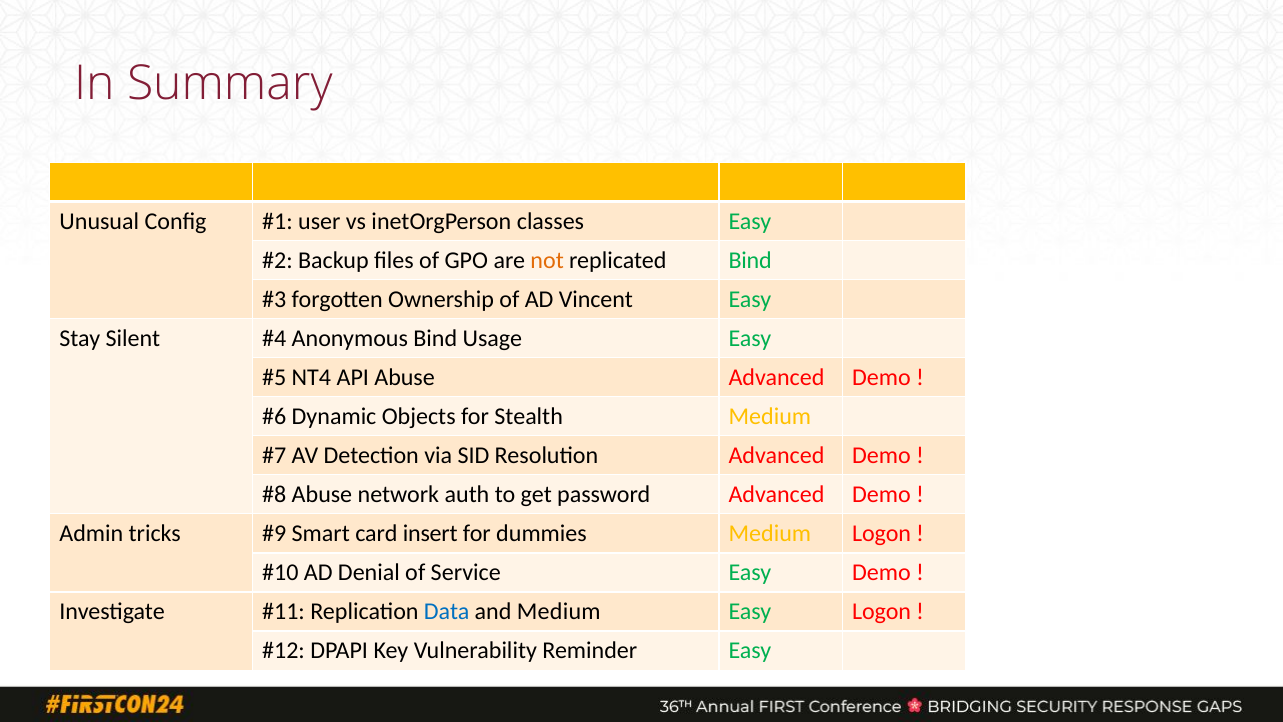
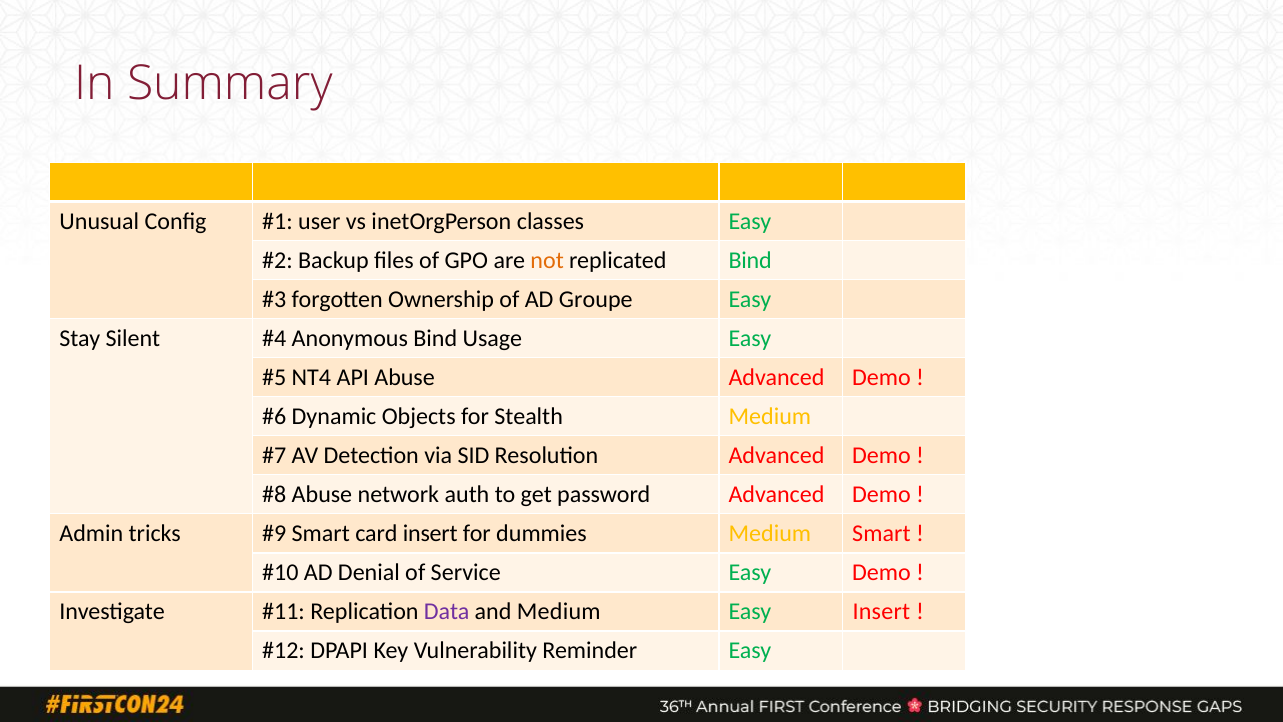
Vincent: Vincent -> Groupe
Medium Logon: Logon -> Smart
Data colour: blue -> purple
Easy Logon: Logon -> Insert
